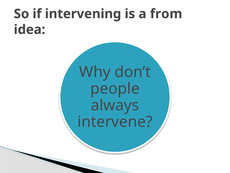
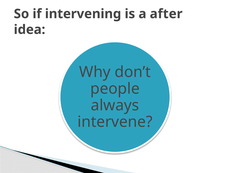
from: from -> after
